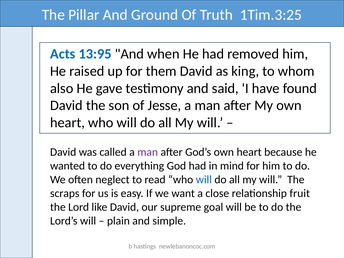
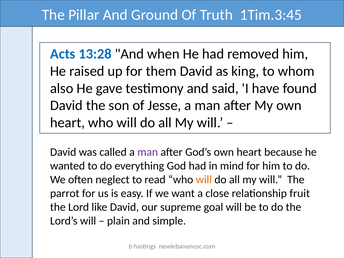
1Tim.3:25: 1Tim.3:25 -> 1Tim.3:45
13:95: 13:95 -> 13:28
will at (204, 180) colour: blue -> orange
scraps: scraps -> parrot
